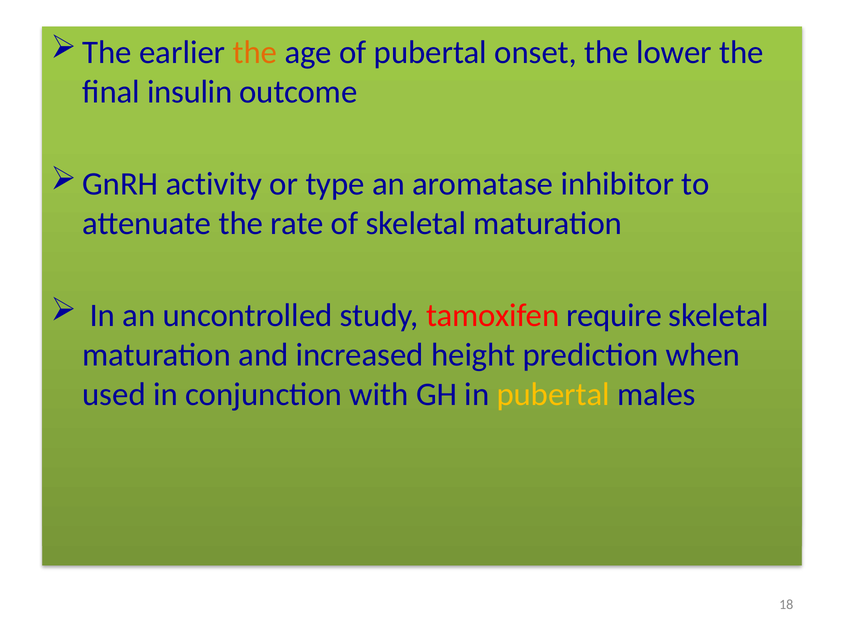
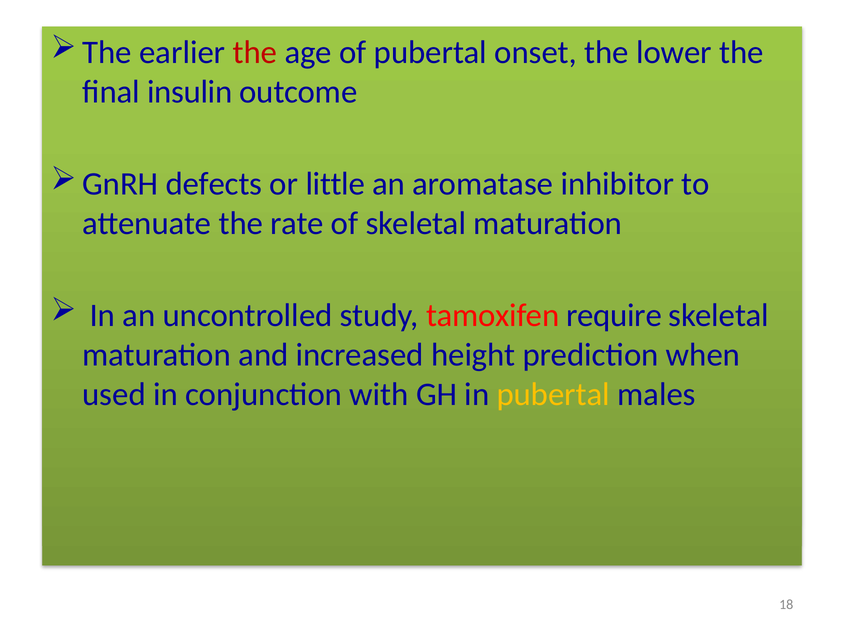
the at (255, 53) colour: orange -> red
activity: activity -> defects
type: type -> little
